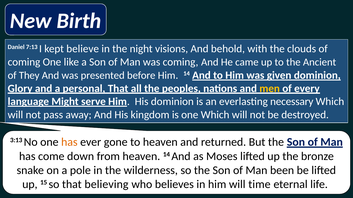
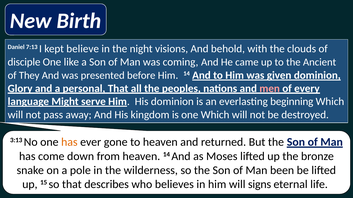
coming at (24, 62): coming -> disciple
men colour: yellow -> pink
necessary: necessary -> beginning
believing: believing -> describes
time: time -> signs
